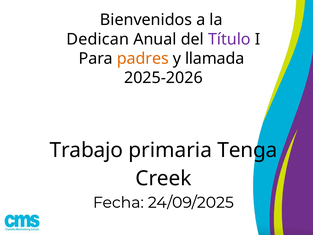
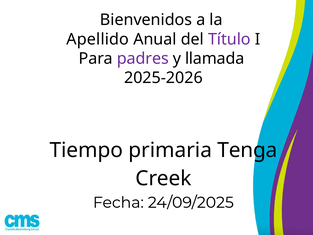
Dedican: Dedican -> Apellido
padres colour: orange -> purple
Trabajo: Trabajo -> Tiempo
